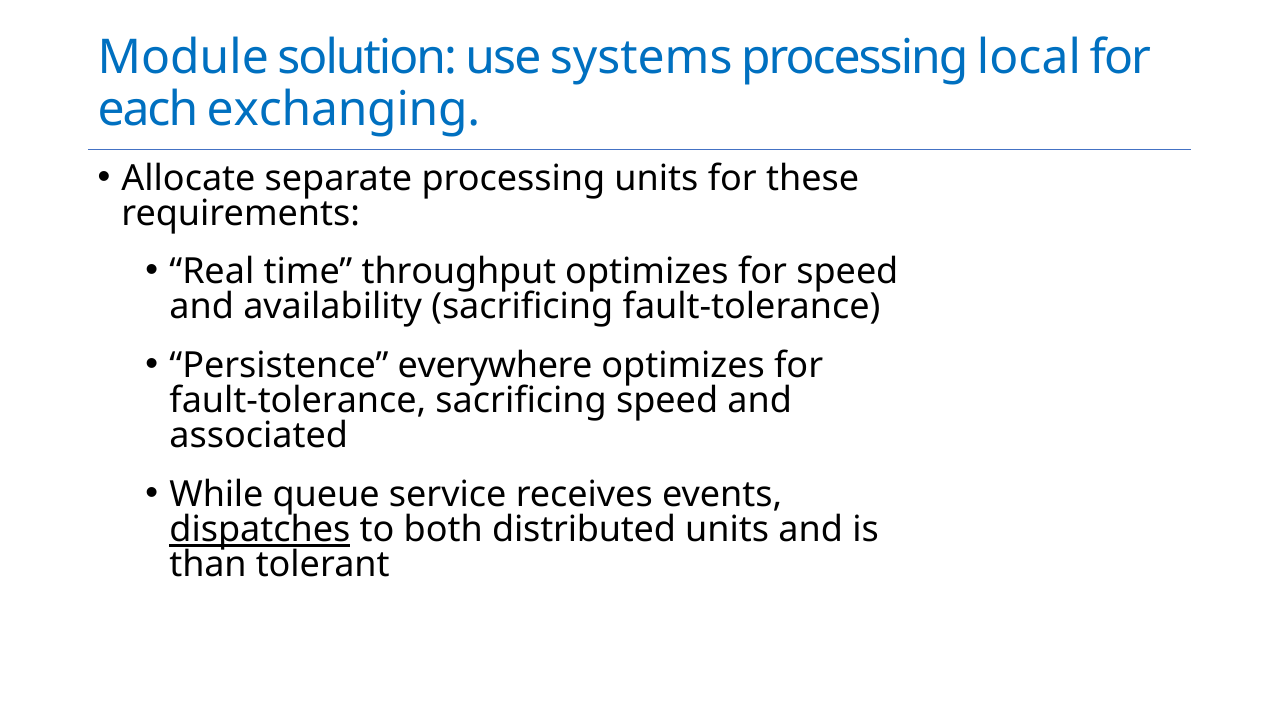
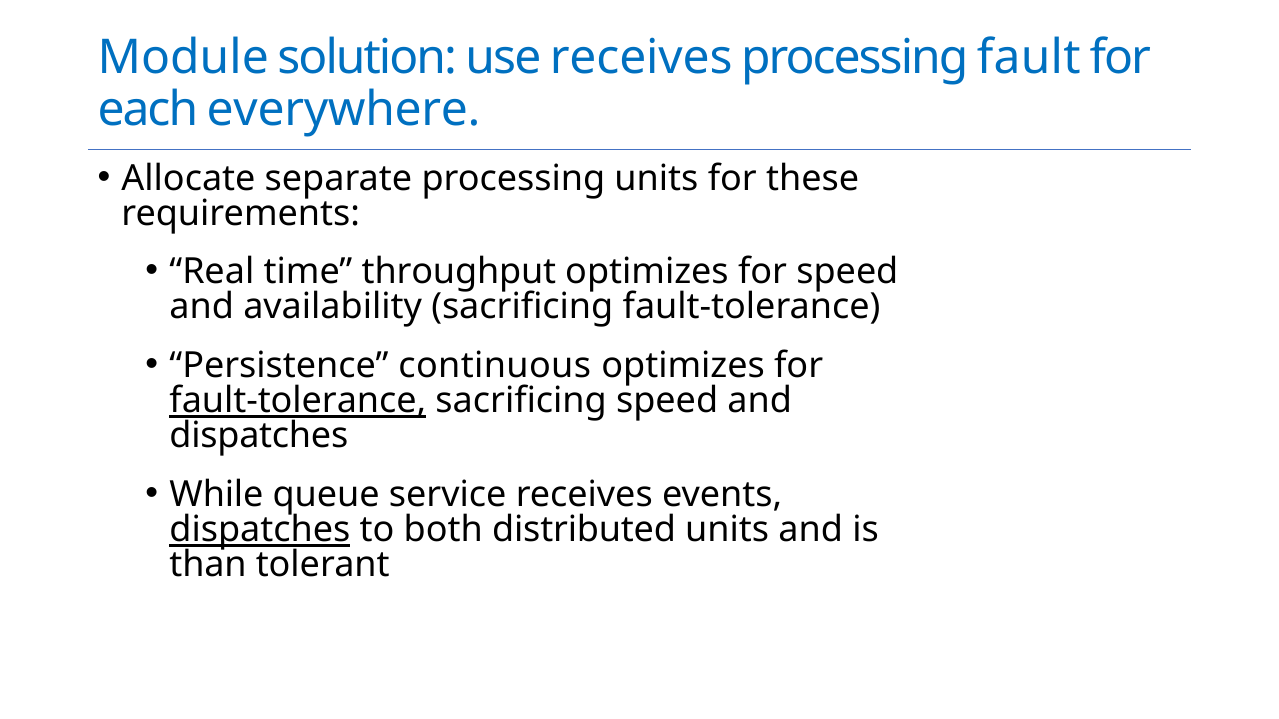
use systems: systems -> receives
local: local -> fault
exchanging: exchanging -> everywhere
everywhere: everywhere -> continuous
fault-tolerance at (298, 401) underline: none -> present
associated at (259, 436): associated -> dispatches
